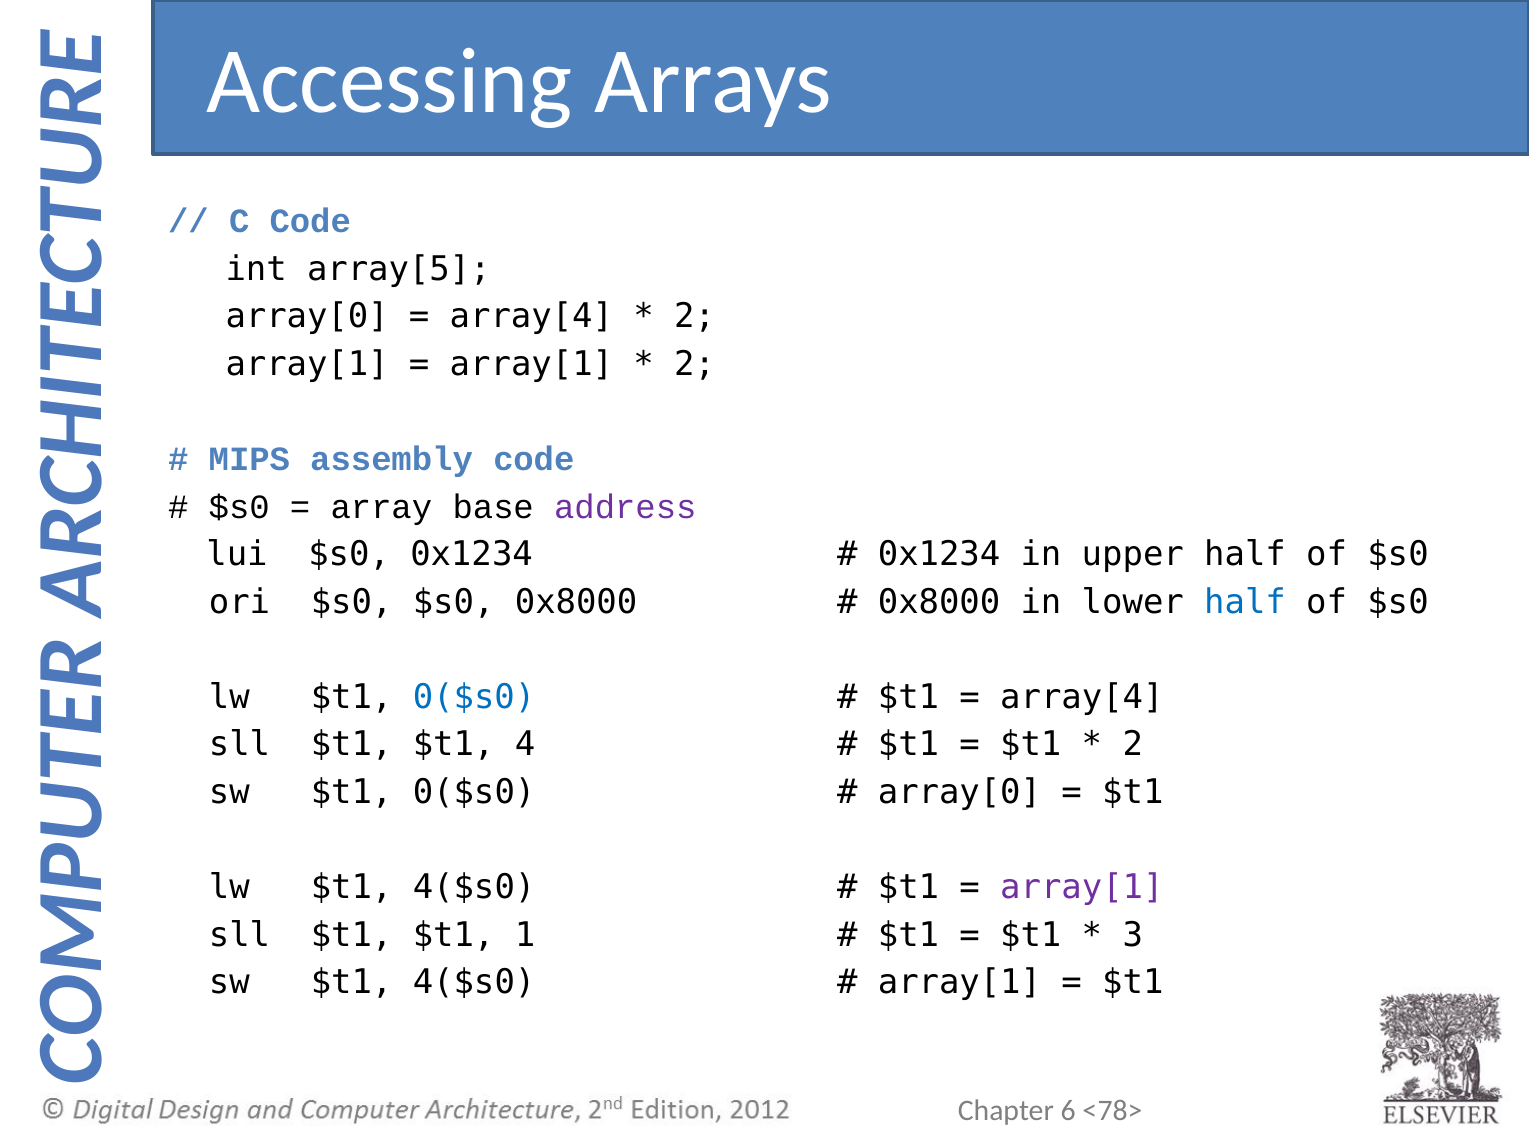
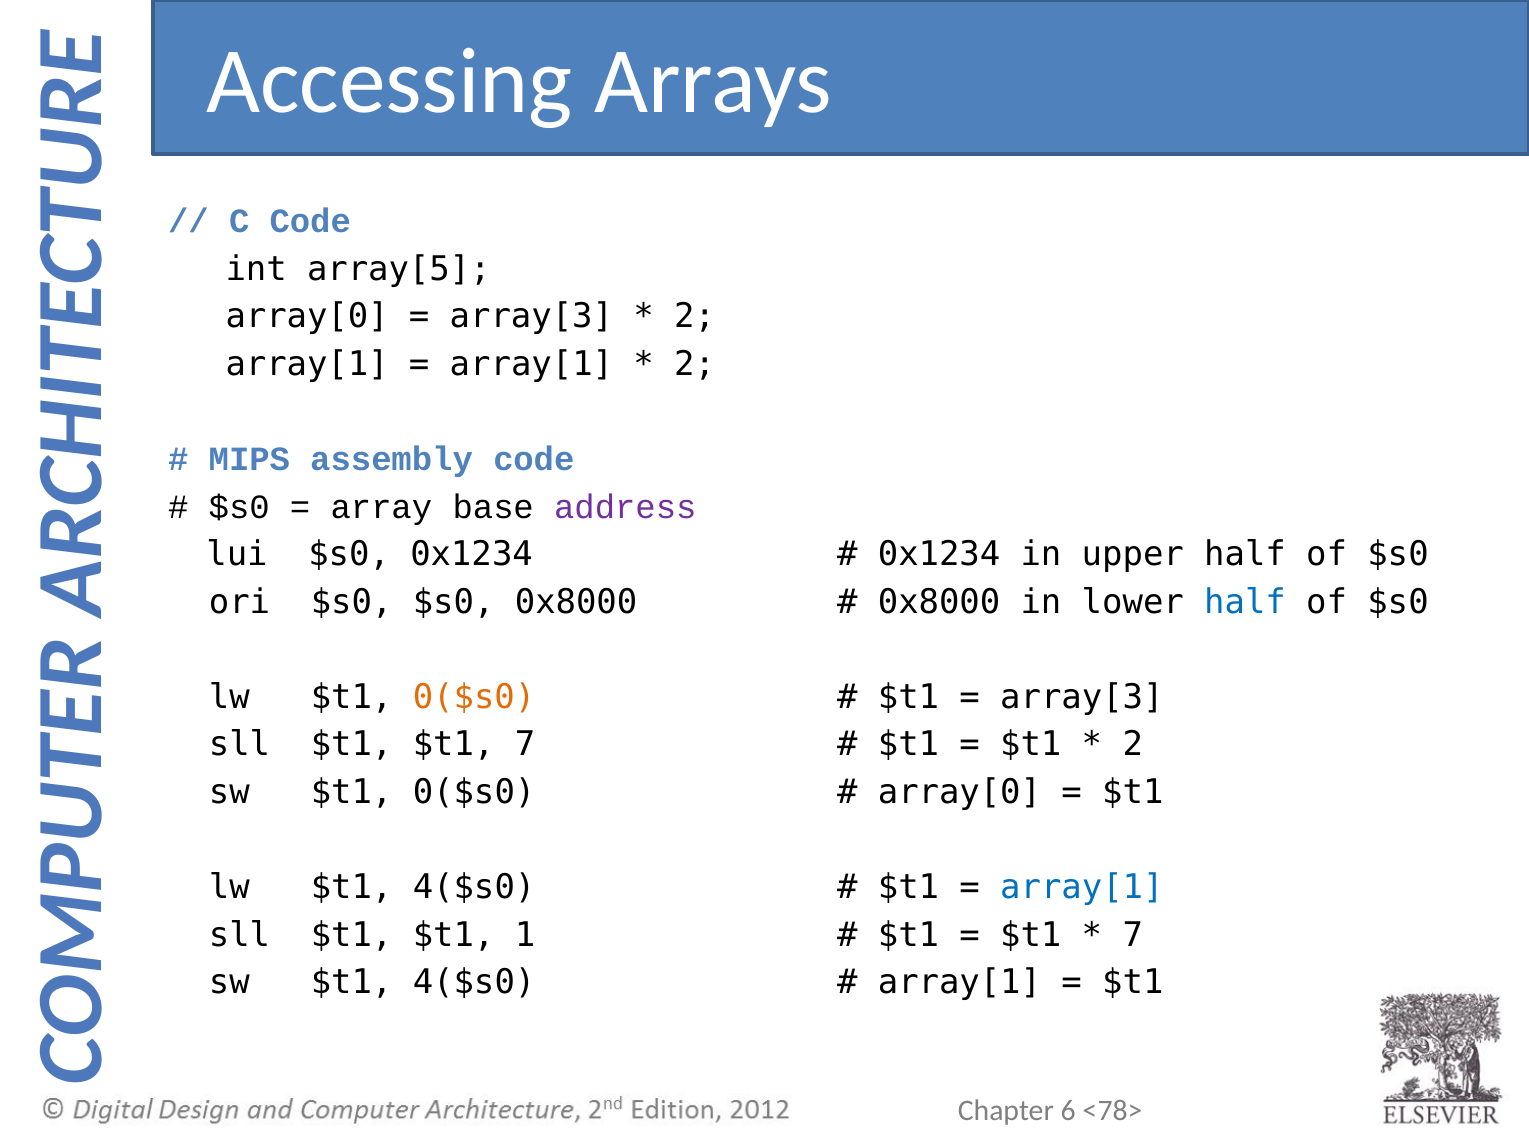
array[4 at (531, 317): array[4 -> array[3
0($s0 at (474, 697) colour: blue -> orange
array[4 at (1082, 697): array[4 -> array[3
$t1 4: 4 -> 7
array[1 at (1082, 887) colour: purple -> blue
3 at (1133, 935): 3 -> 7
